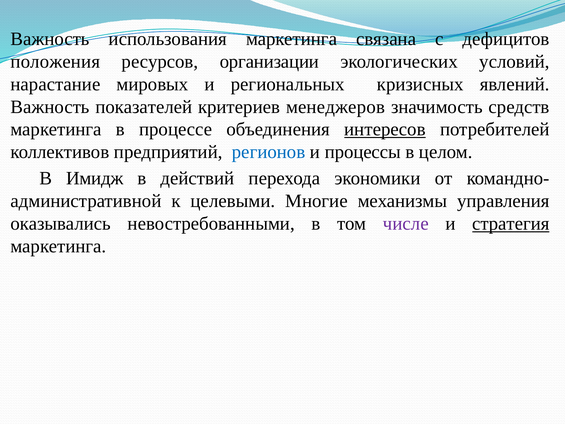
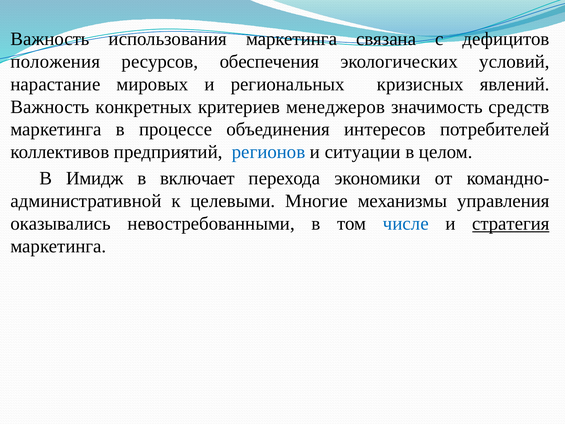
организации: организации -> обеспечения
показателей: показателей -> конкретных
интересов underline: present -> none
процессы: процессы -> ситуации
действий: действий -> включает
числе colour: purple -> blue
